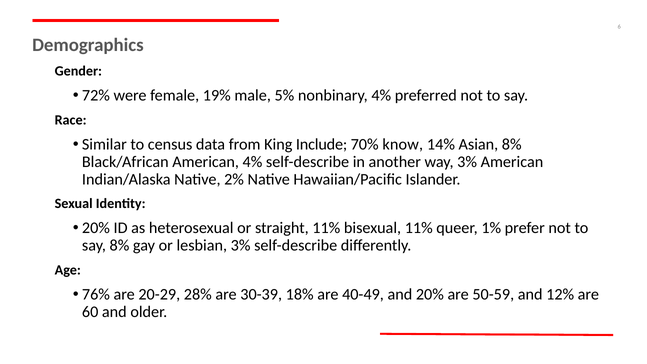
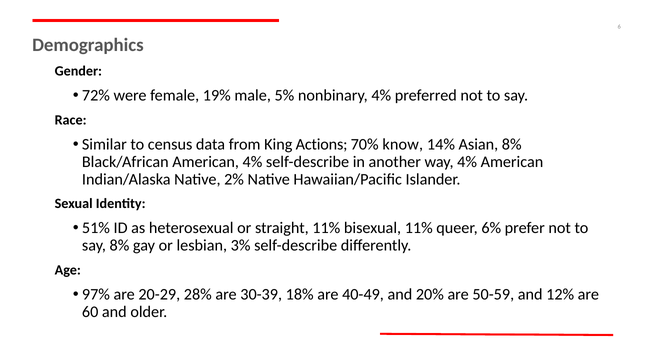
Include: Include -> Actions
way 3%: 3% -> 4%
20% at (96, 228): 20% -> 51%
1%: 1% -> 6%
76%: 76% -> 97%
